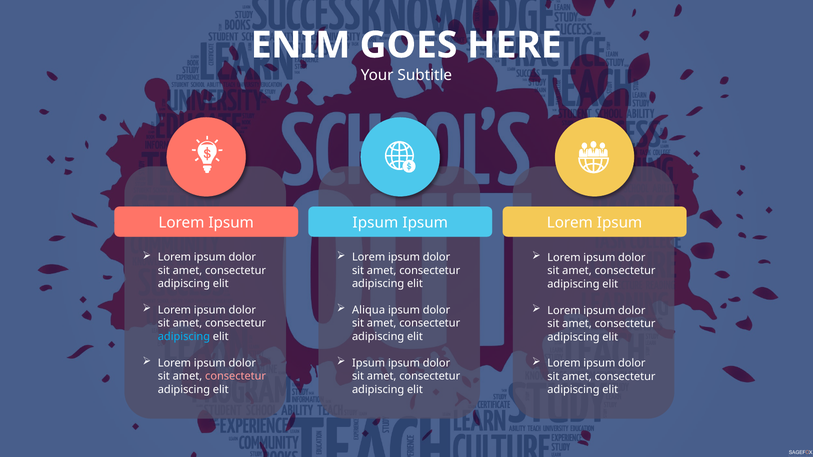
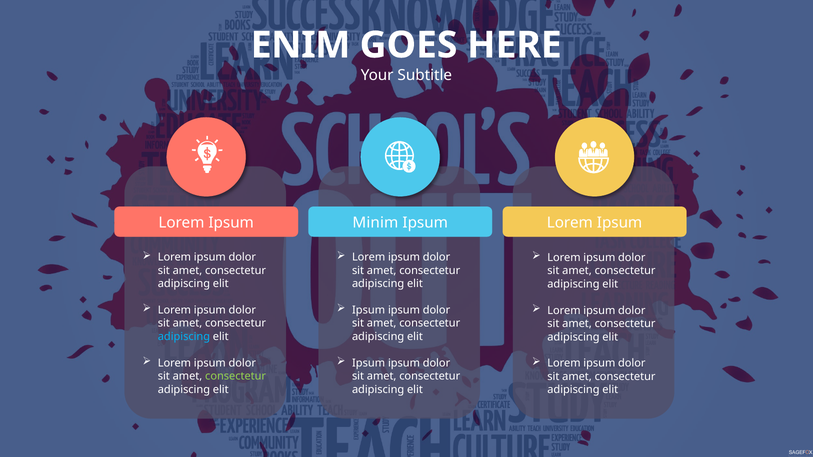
Lorem Ipsum Ipsum: Ipsum -> Minim
Aliqua at (369, 310): Aliqua -> Ipsum
consectetur at (236, 376) colour: pink -> light green
